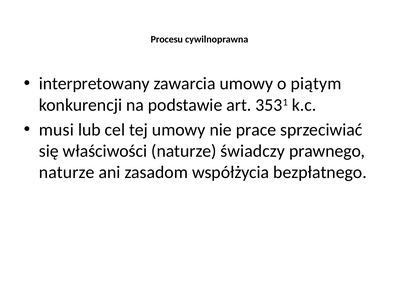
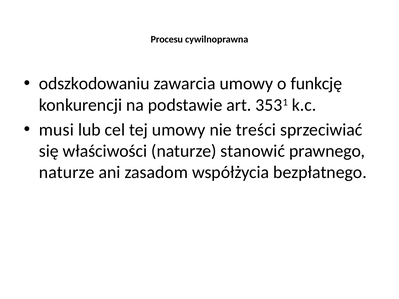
interpretowany: interpretowany -> odszkodowaniu
piątym: piątym -> funkcję
prace: prace -> treści
świadczy: świadczy -> stanowić
